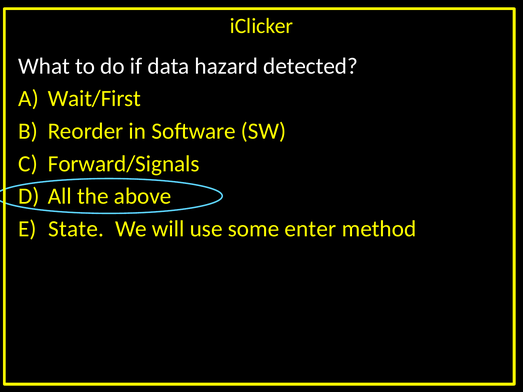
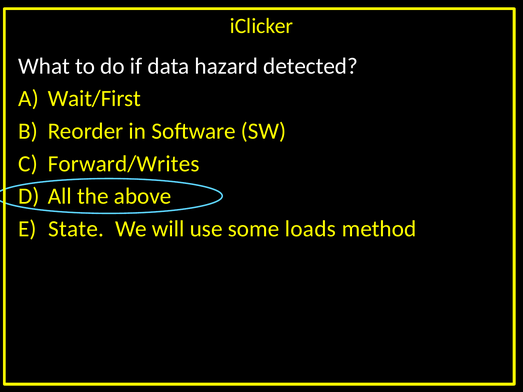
Forward/Signals: Forward/Signals -> Forward/Writes
enter: enter -> loads
